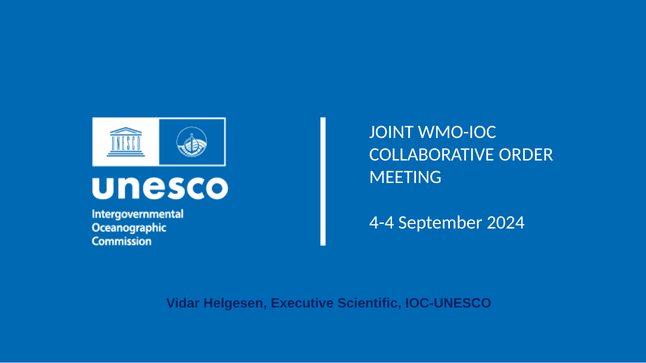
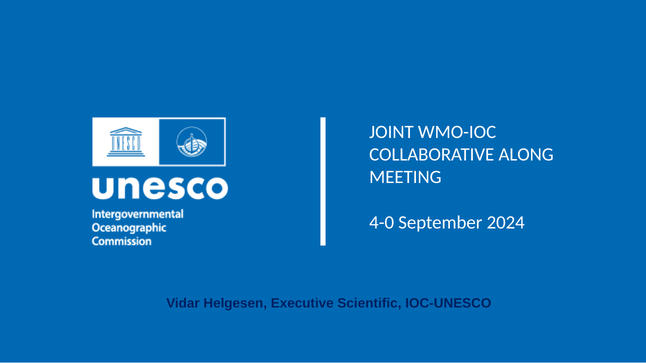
ORDER: ORDER -> ALONG
4-4: 4-4 -> 4-0
